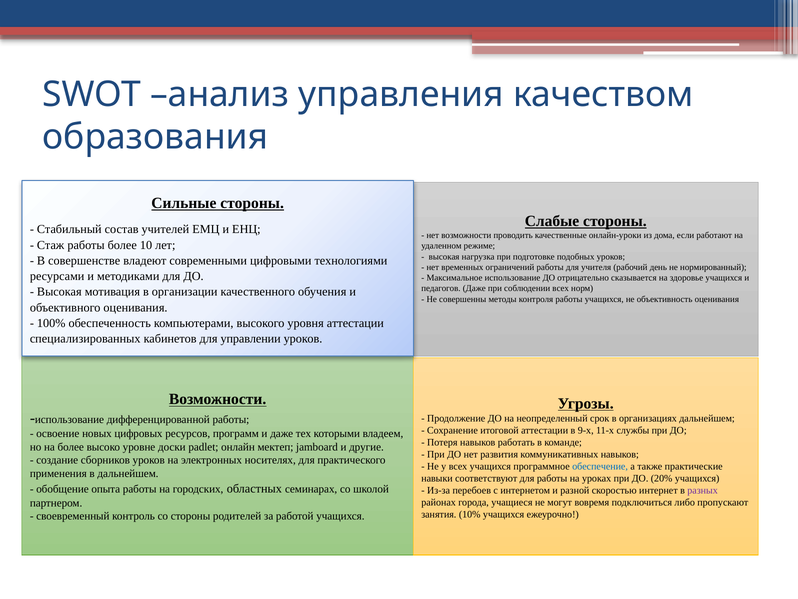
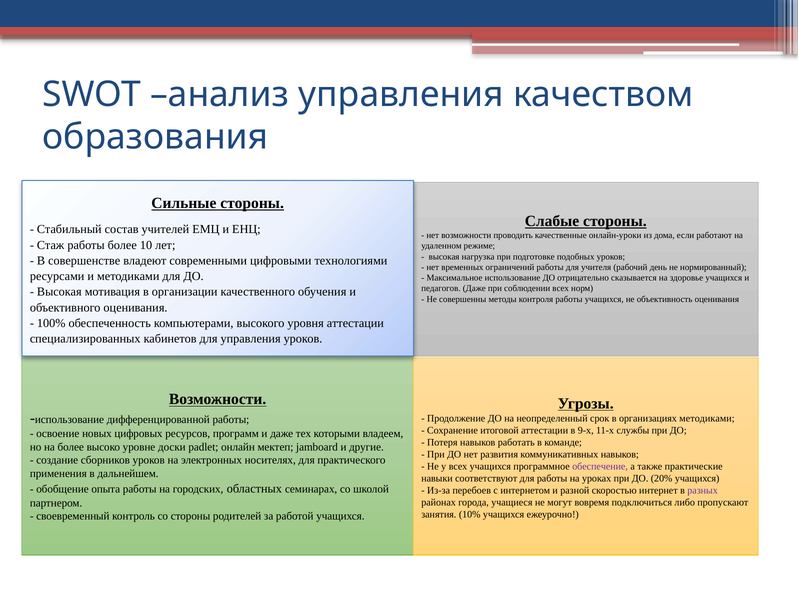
для управлении: управлении -> управления
организациях дальнейшем: дальнейшем -> методиками
обеспечение colour: blue -> purple
